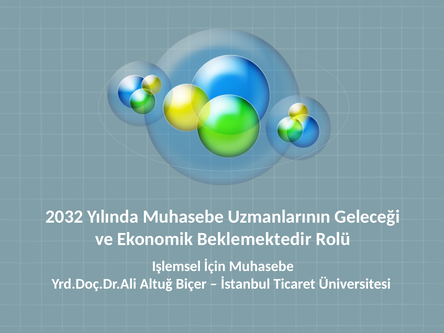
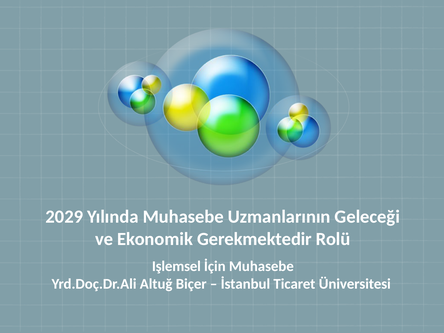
2032: 2032 -> 2029
Beklemektedir: Beklemektedir -> Gerekmektedir
